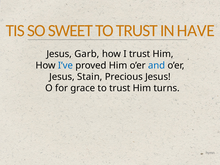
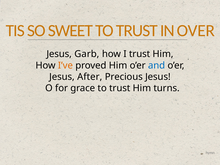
HAVE: HAVE -> OVER
I’ve colour: blue -> orange
Stain: Stain -> After
